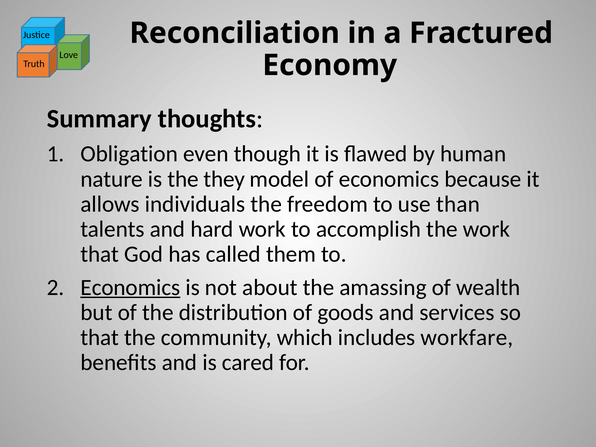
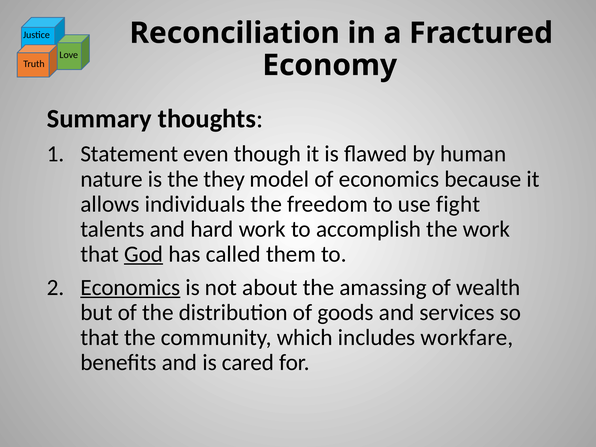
Obligation: Obligation -> Statement
than: than -> fight
God underline: none -> present
